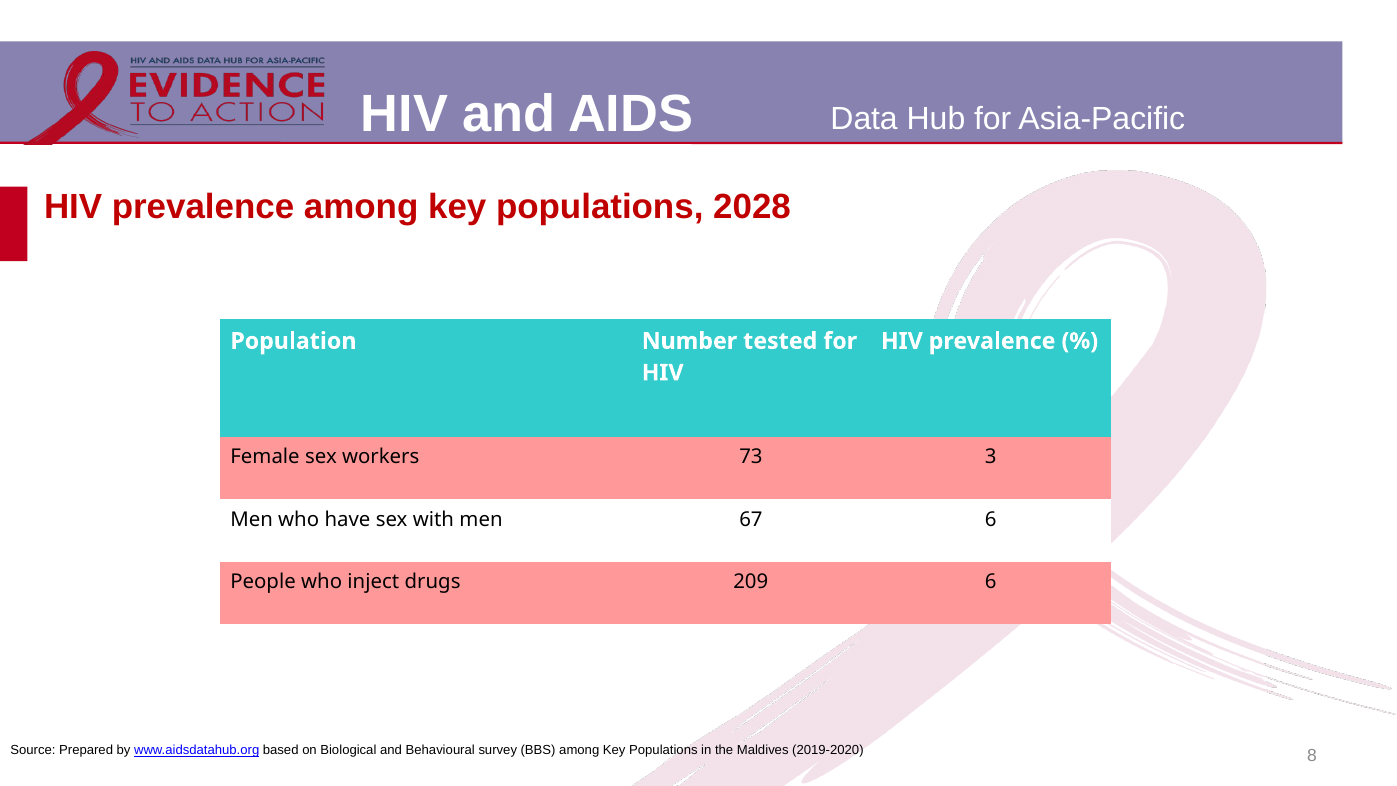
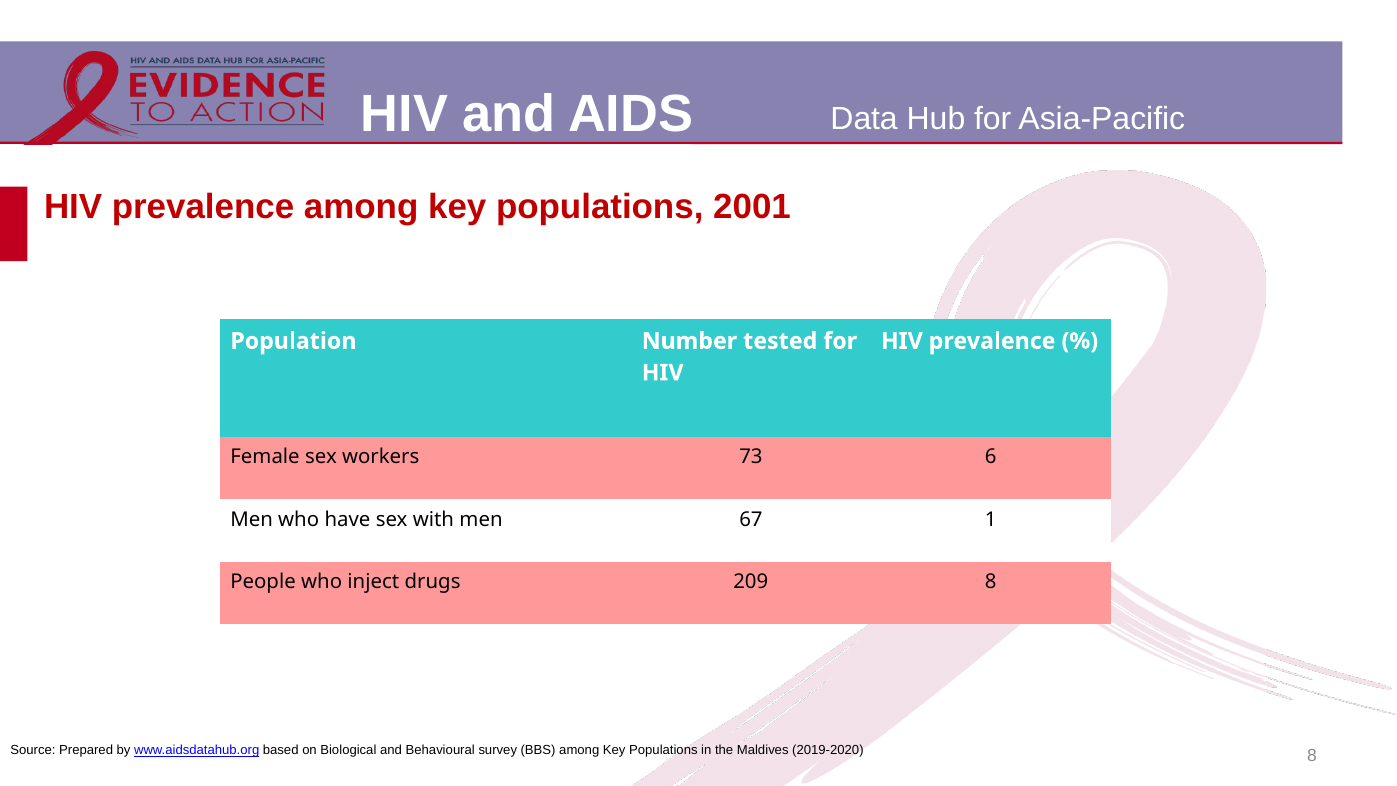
2028: 2028 -> 2001
3: 3 -> 6
67 6: 6 -> 1
209 6: 6 -> 8
